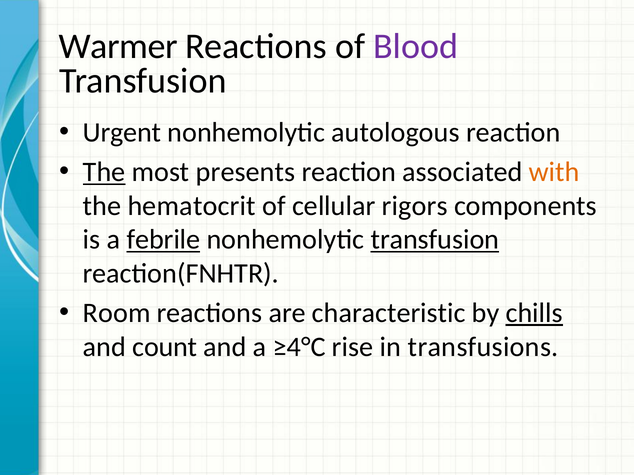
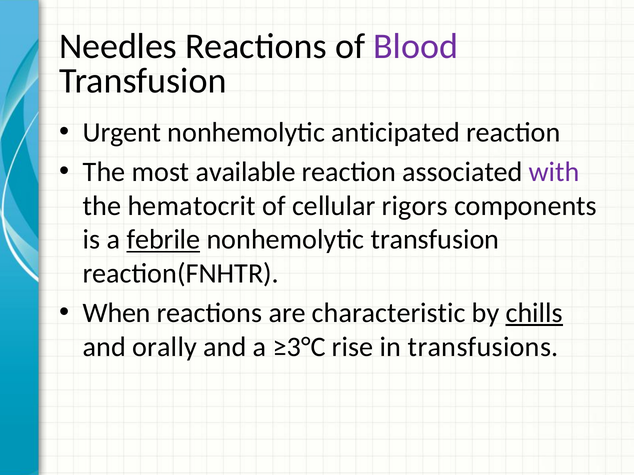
Warmer: Warmer -> Needles
autologous: autologous -> anticipated
The at (104, 172) underline: present -> none
presents: presents -> available
with colour: orange -> purple
transfusion at (435, 240) underline: present -> none
Room: Room -> When
count: count -> orally
≥4°C: ≥4°C -> ≥3°C
